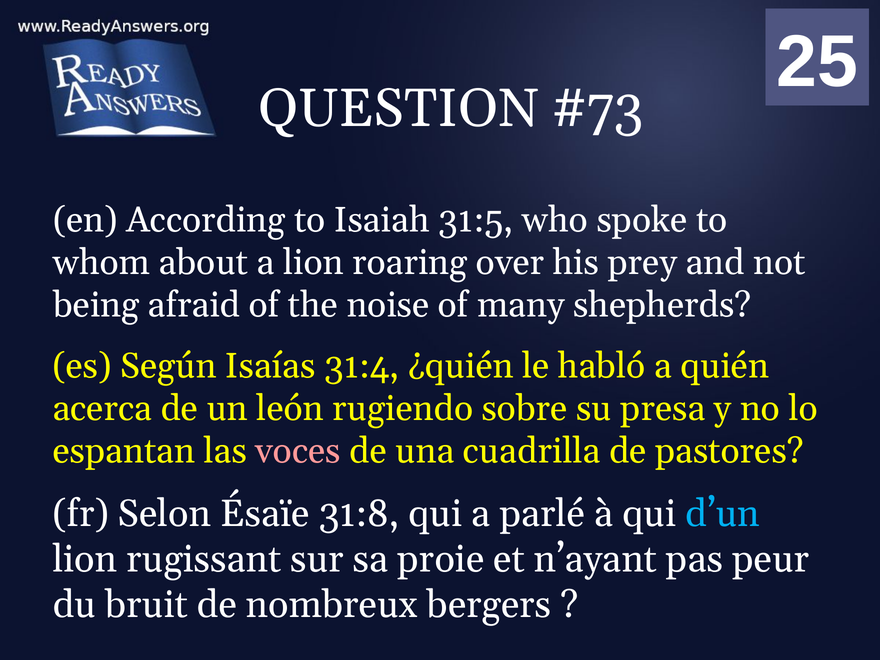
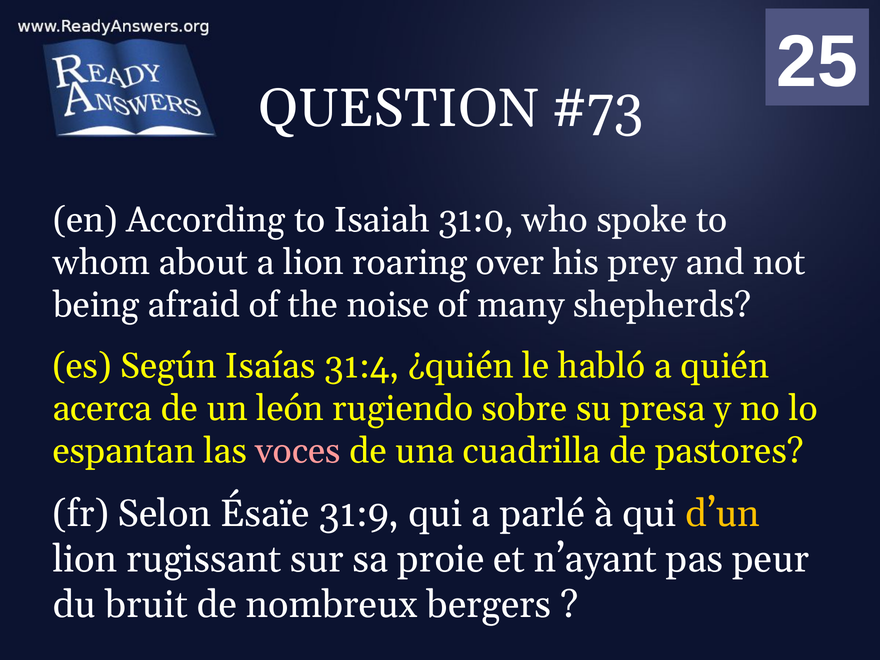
31:5: 31:5 -> 31:0
31:8: 31:8 -> 31:9
d’un colour: light blue -> yellow
